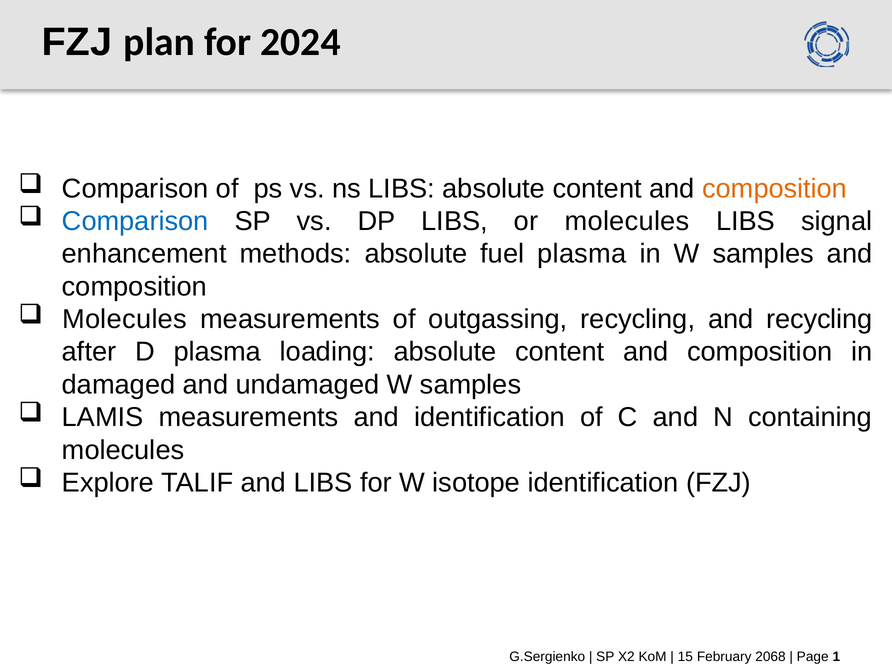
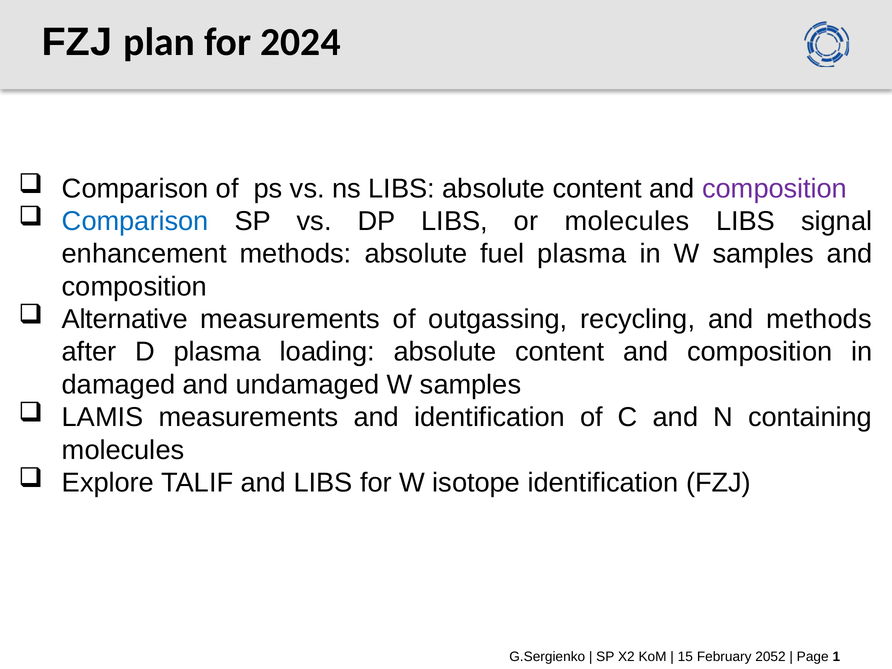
composition at (775, 189) colour: orange -> purple
Molecules at (125, 319): Molecules -> Alternative
and recycling: recycling -> methods
2068: 2068 -> 2052
